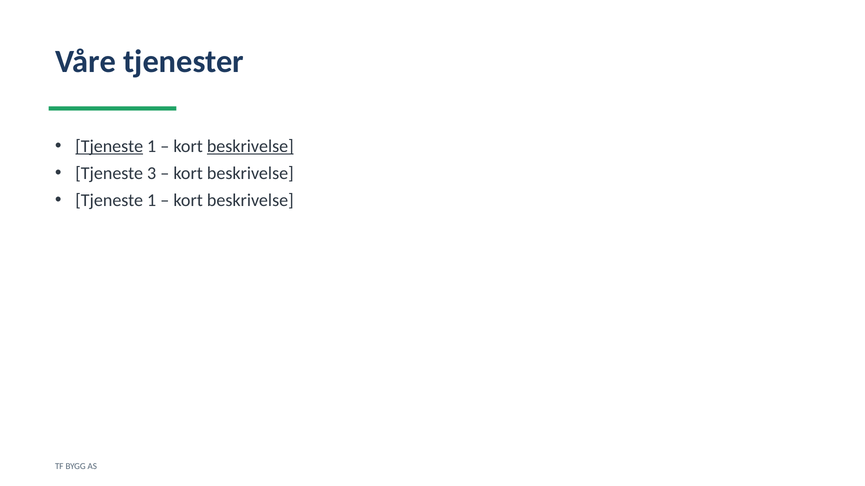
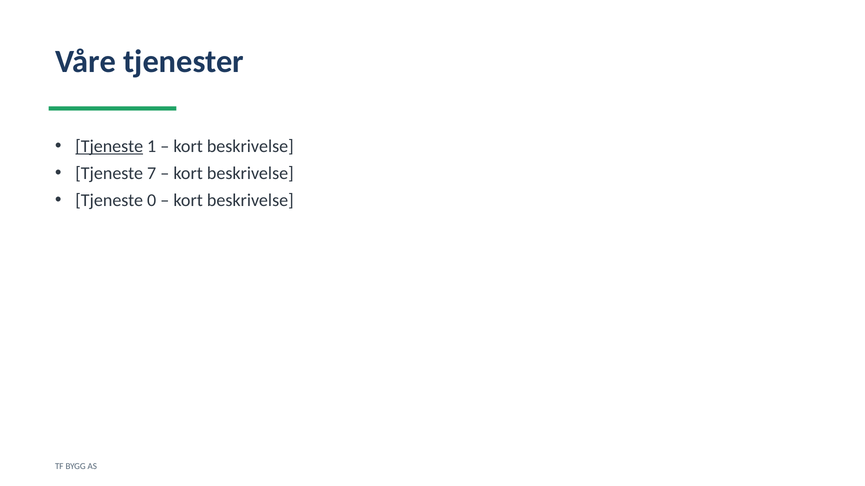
beskrivelse at (250, 147) underline: present -> none
3: 3 -> 7
1 at (152, 201): 1 -> 0
